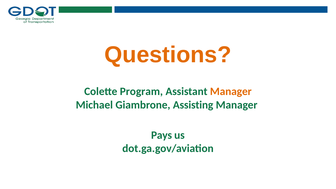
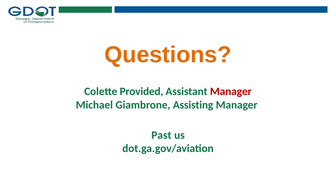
Program: Program -> Provided
Manager at (231, 91) colour: orange -> red
Pays: Pays -> Past
